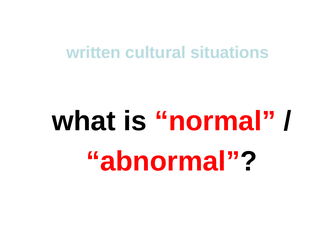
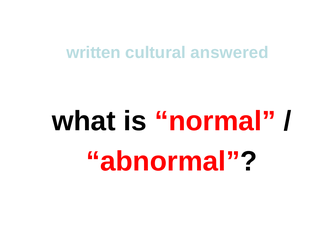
situations: situations -> answered
